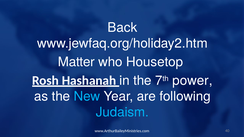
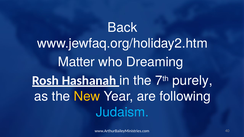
Housetop: Housetop -> Dreaming
power: power -> purely
New colour: light blue -> yellow
